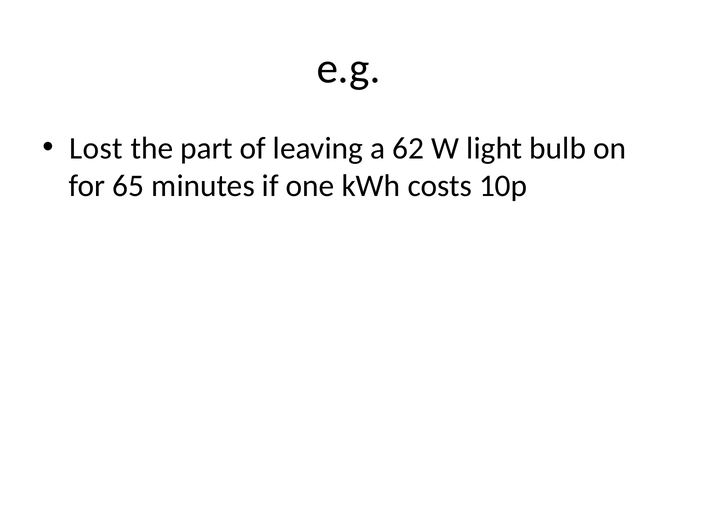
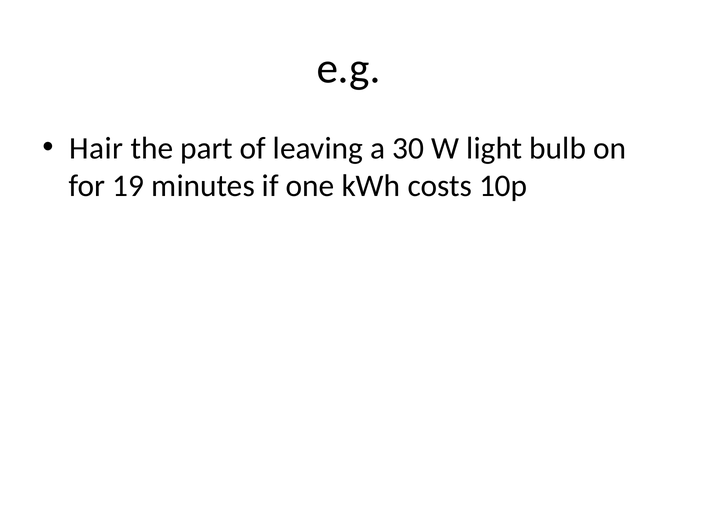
Lost: Lost -> Hair
62: 62 -> 30
65: 65 -> 19
